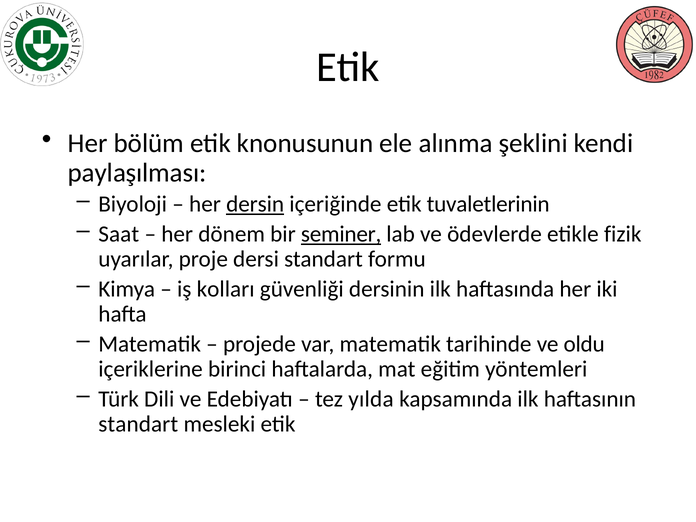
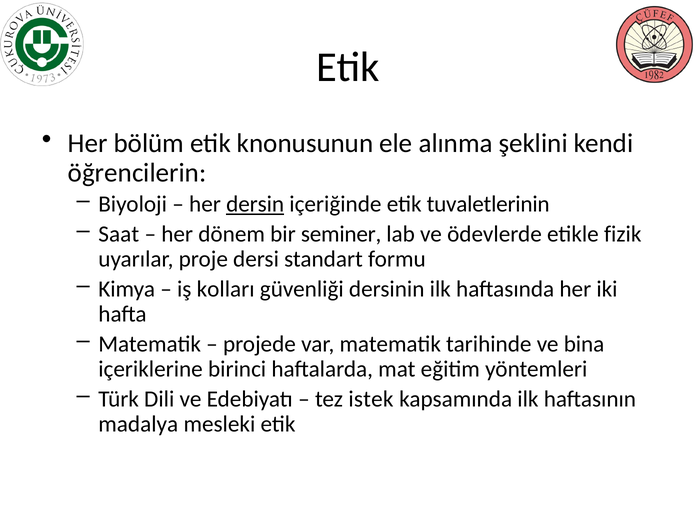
paylaşılması: paylaşılması -> öğrencilerin
seminer underline: present -> none
oldu: oldu -> bina
yılda: yılda -> istek
standart at (138, 424): standart -> madalya
